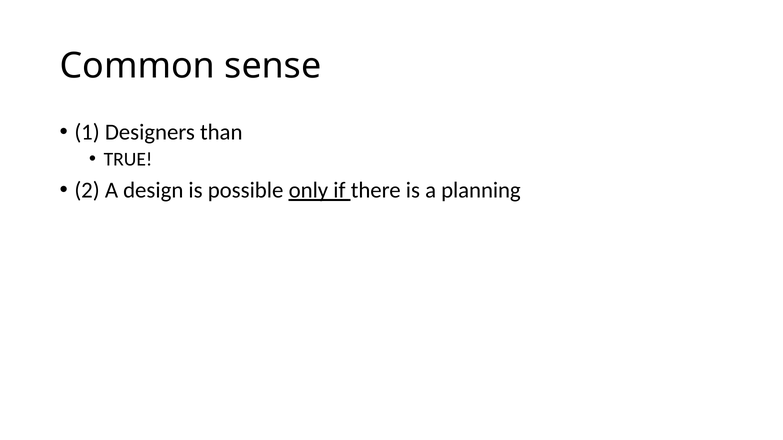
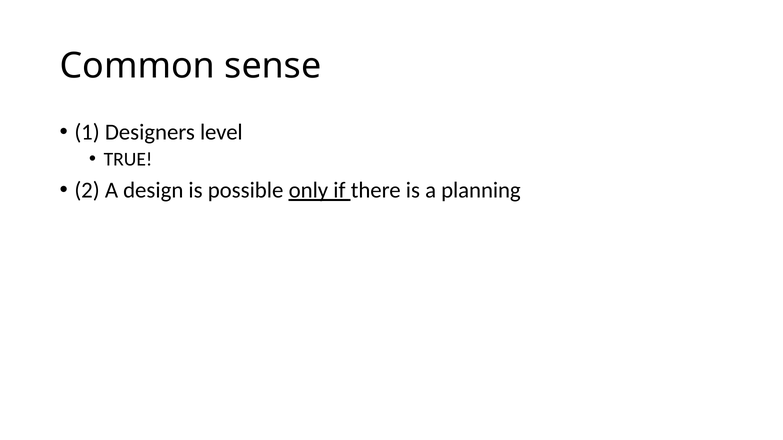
than: than -> level
